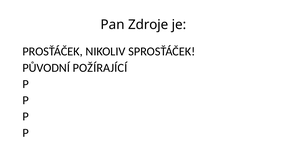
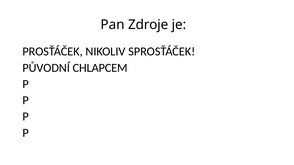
POŽÍRAJÍCÍ: POŽÍRAJÍCÍ -> CHLAPCEM
